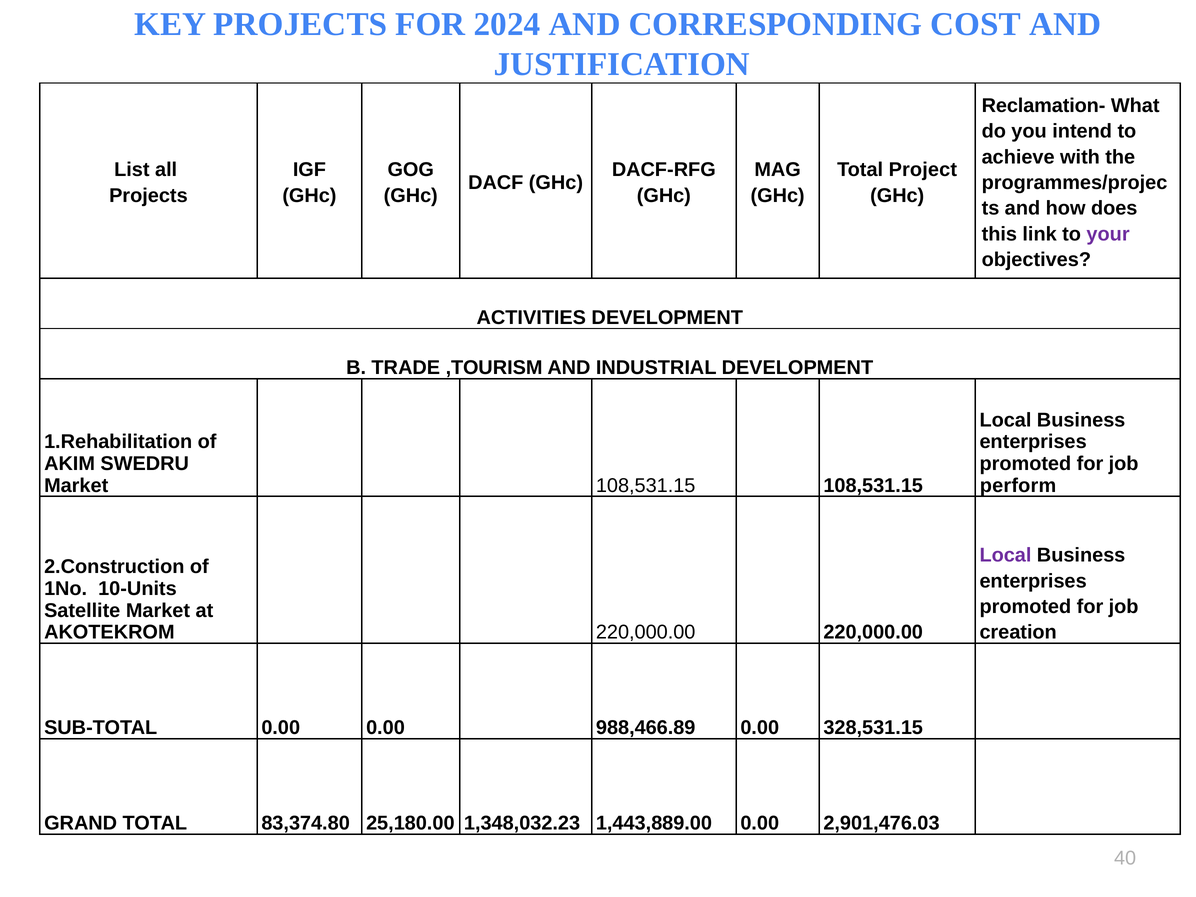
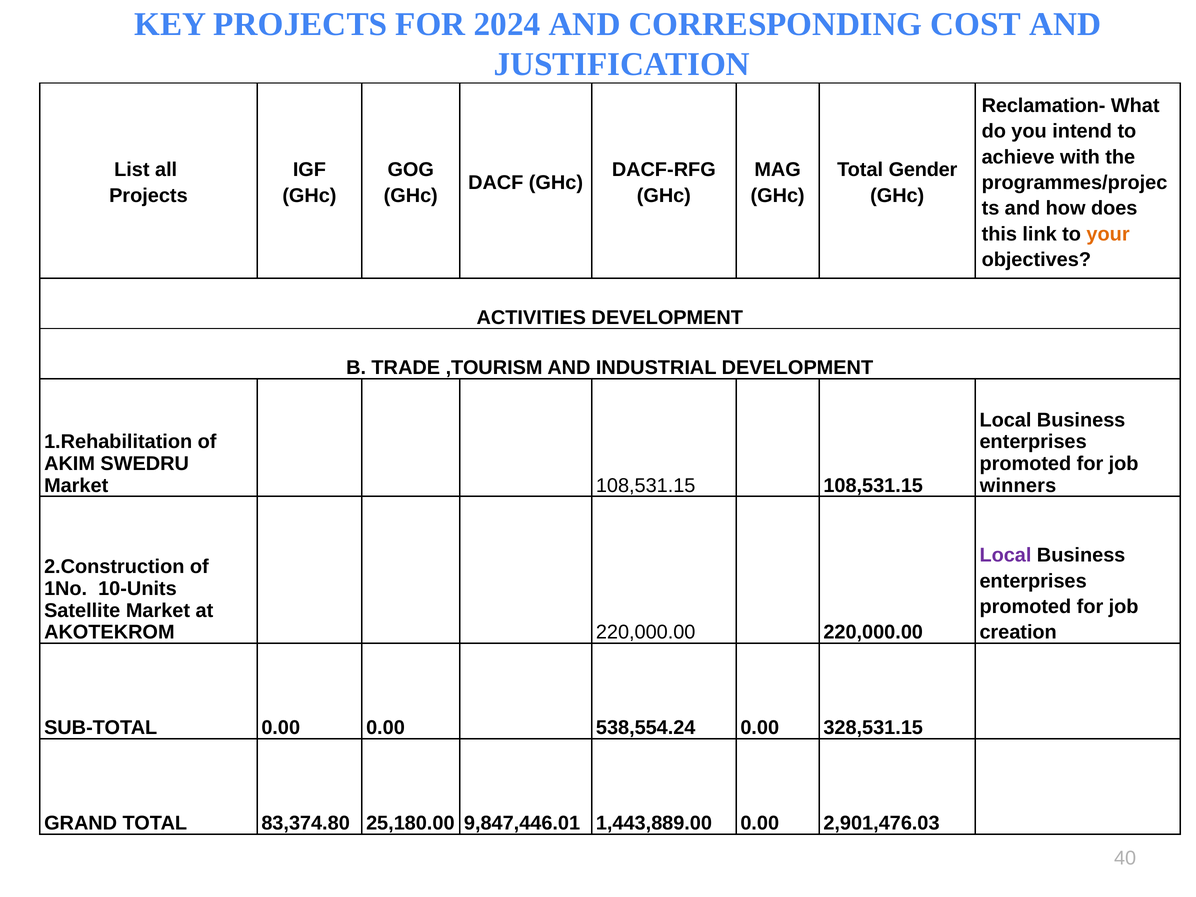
Project: Project -> Gender
your colour: purple -> orange
perform: perform -> winners
988,466.89: 988,466.89 -> 538,554.24
1,348,032.23: 1,348,032.23 -> 9,847,446.01
